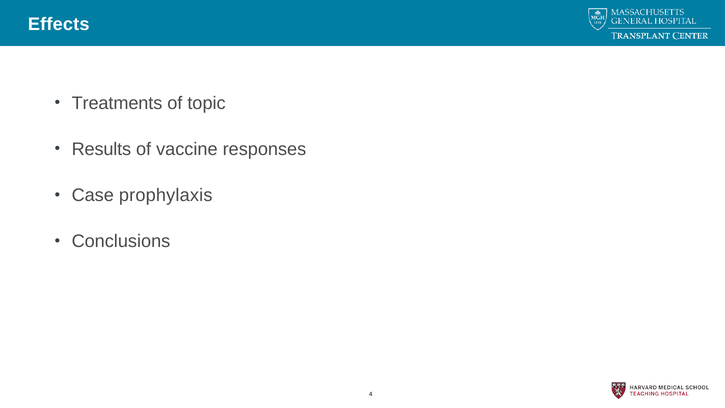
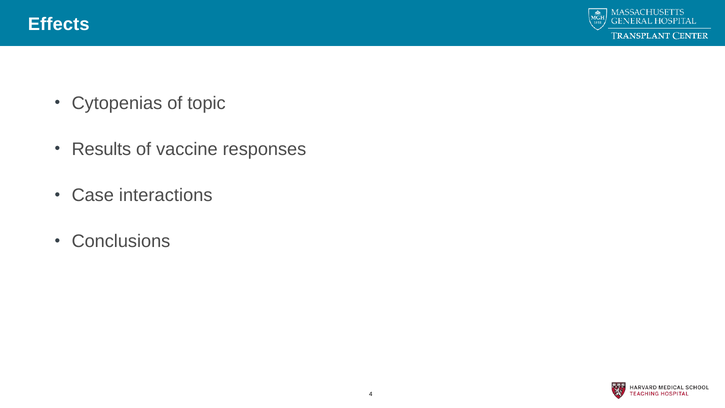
Treatments: Treatments -> Cytopenias
prophylaxis: prophylaxis -> interactions
